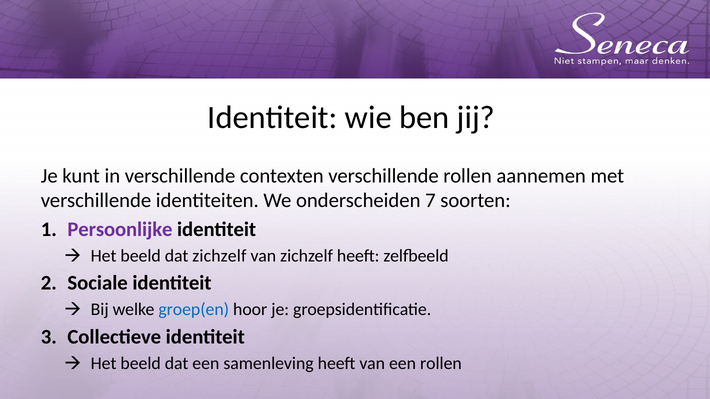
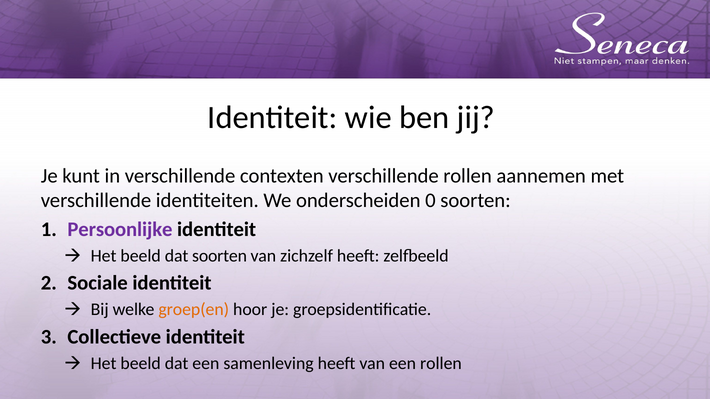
7: 7 -> 0
dat zichzelf: zichzelf -> soorten
groep(en colour: blue -> orange
